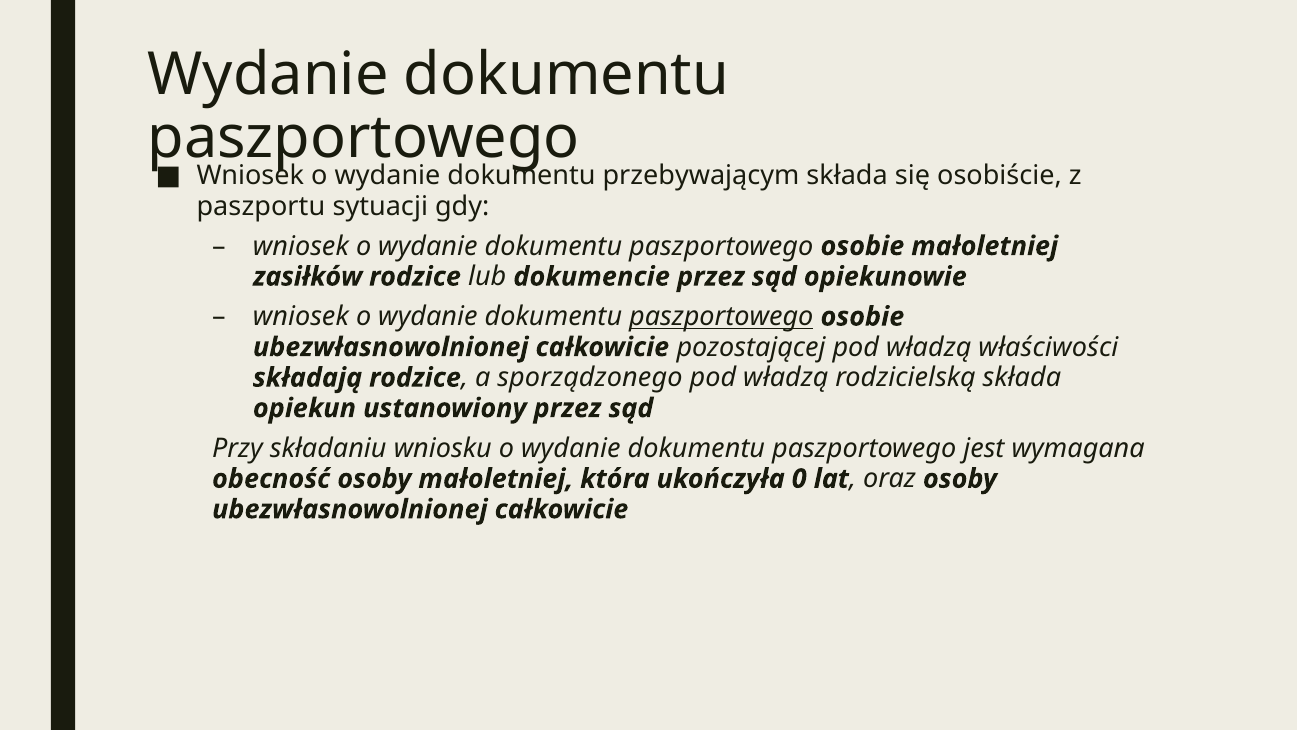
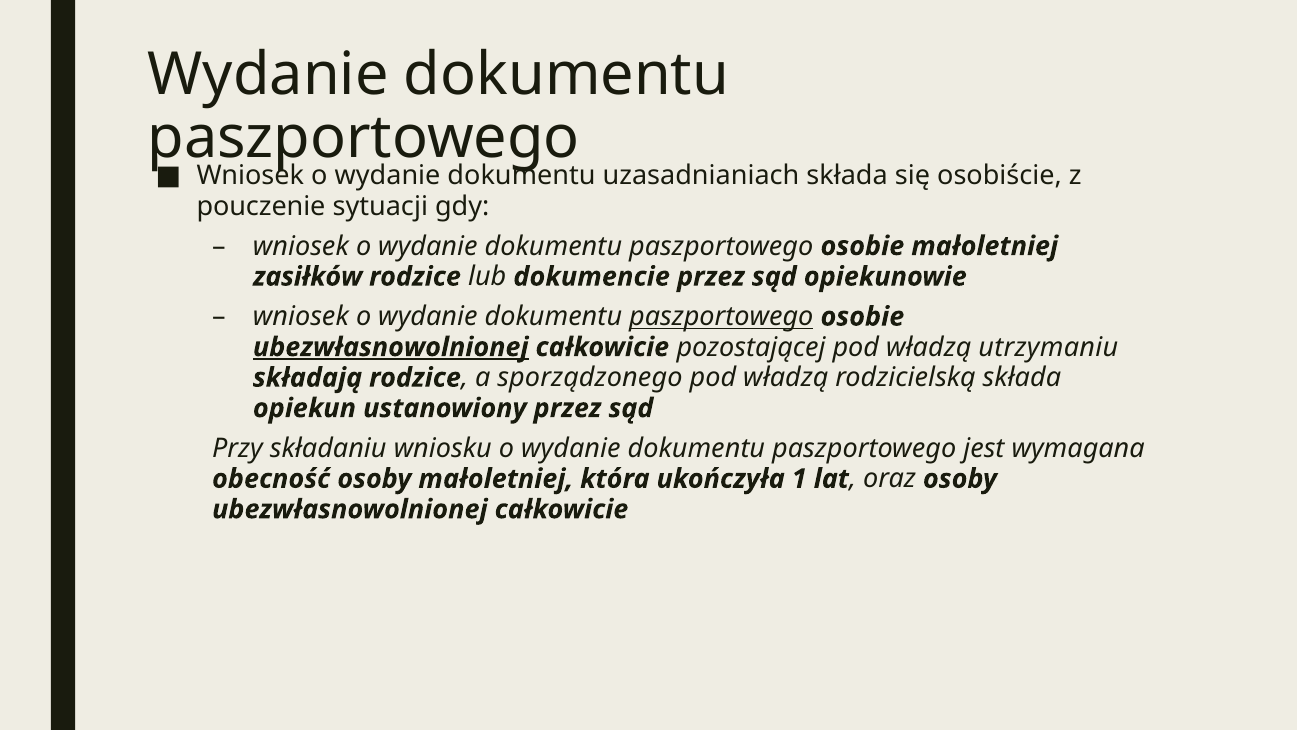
przebywającym: przebywającym -> uzasadnianiach
paszportu: paszportu -> pouczenie
ubezwłasnowolnionej at (391, 347) underline: none -> present
właściwości: właściwości -> utrzymaniu
0: 0 -> 1
